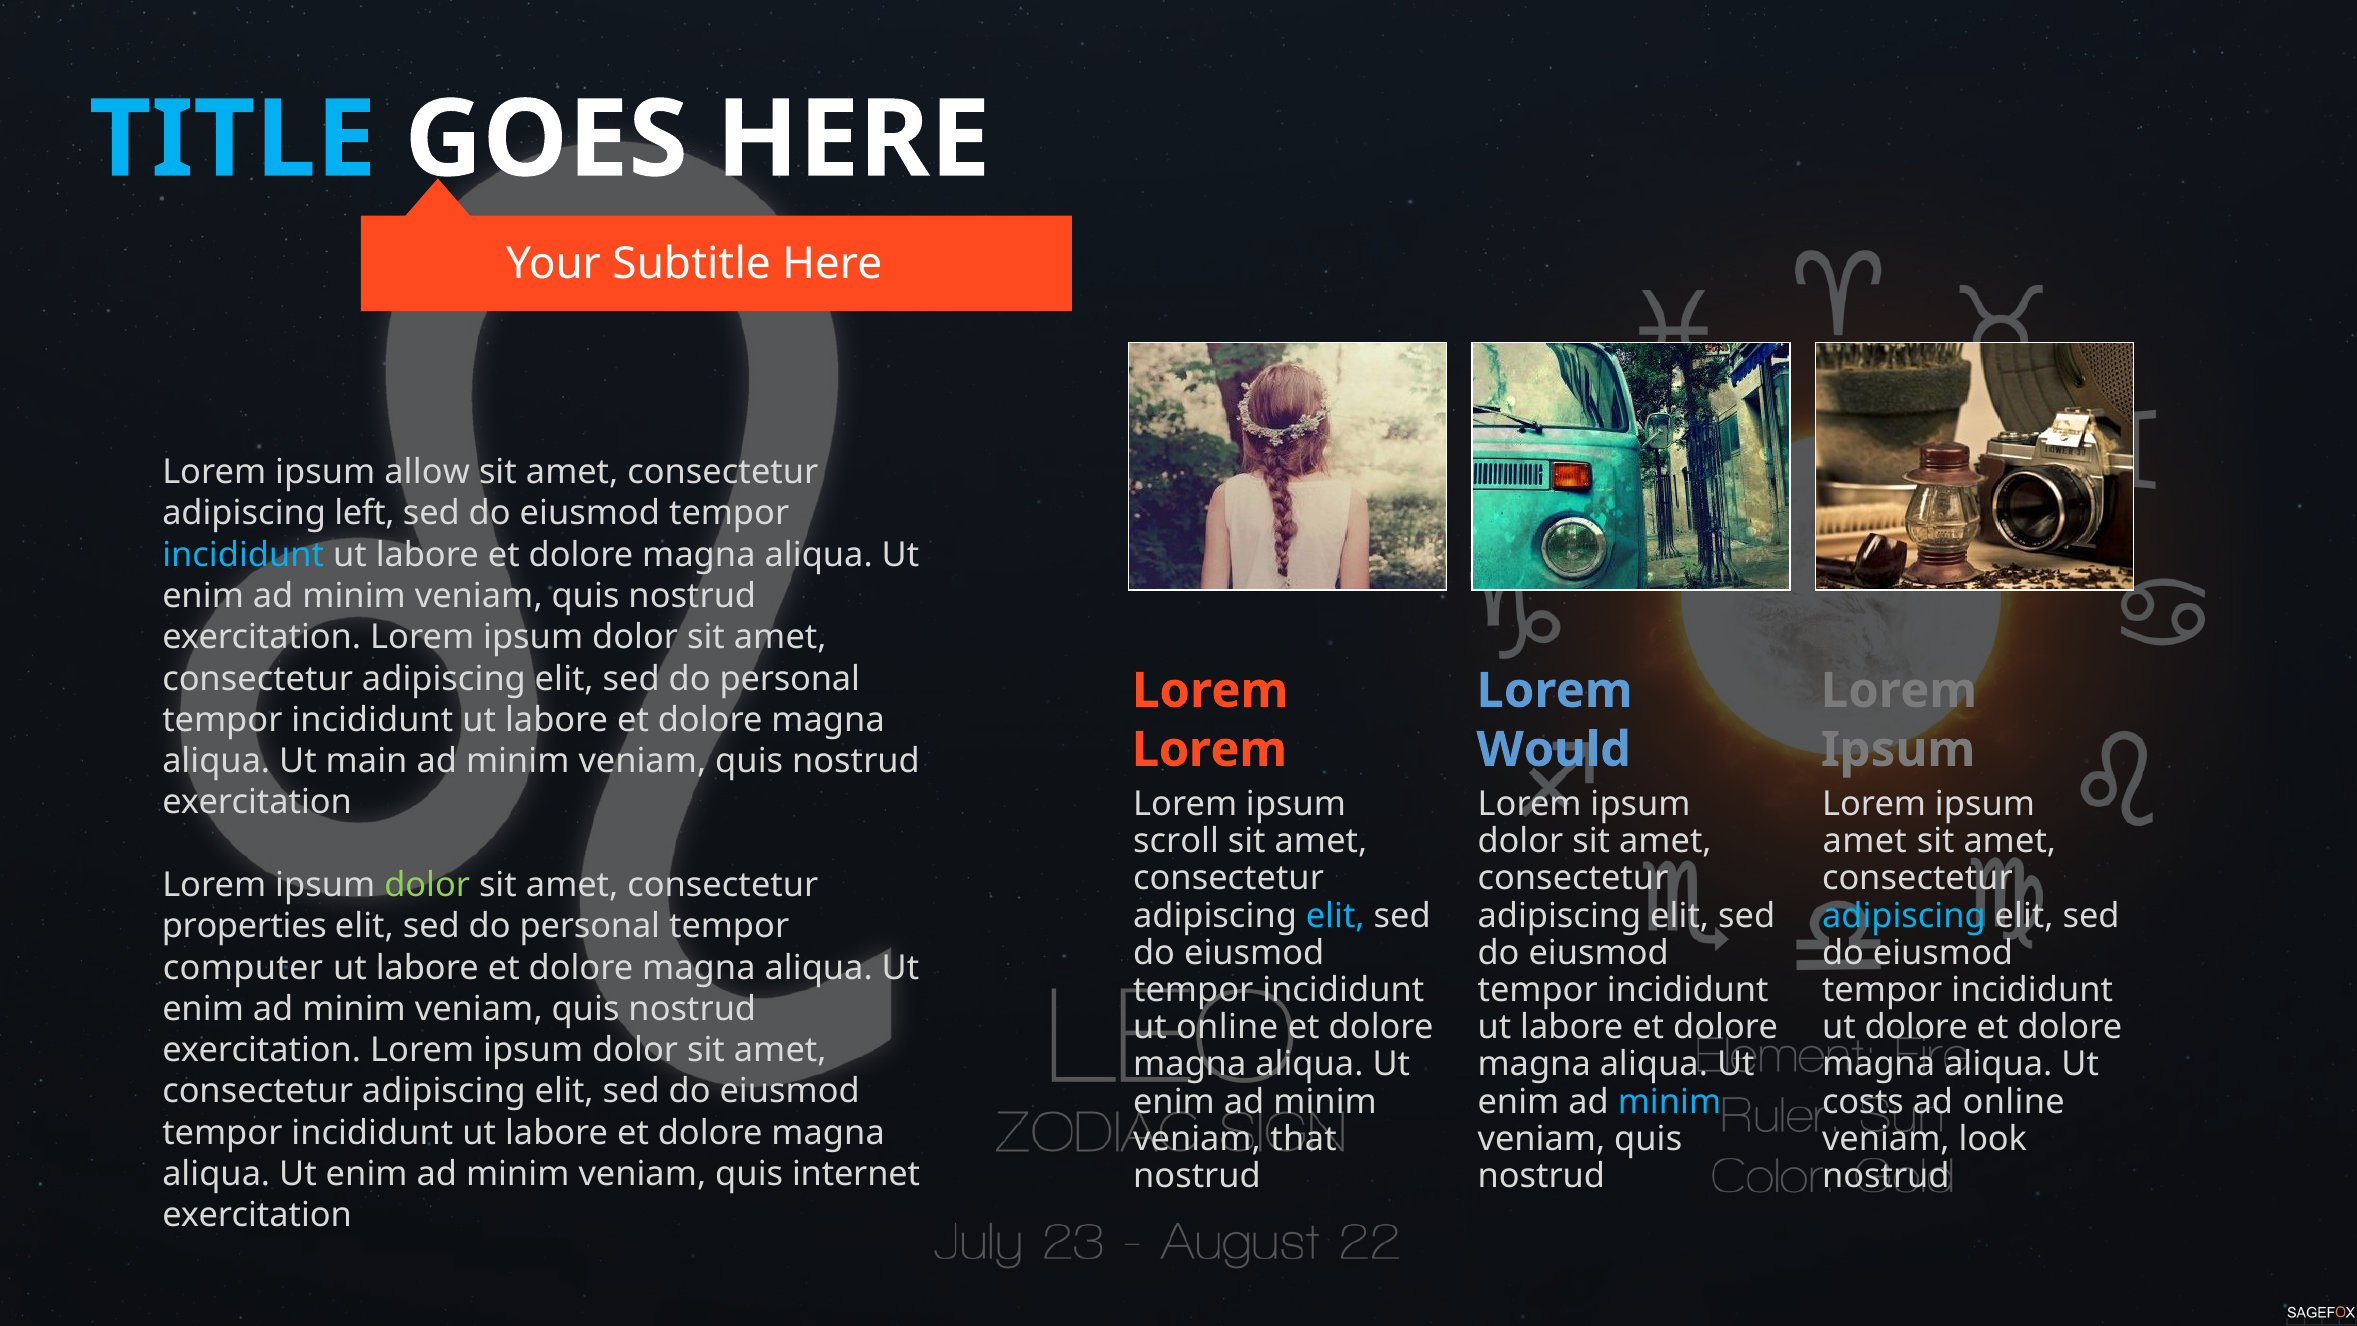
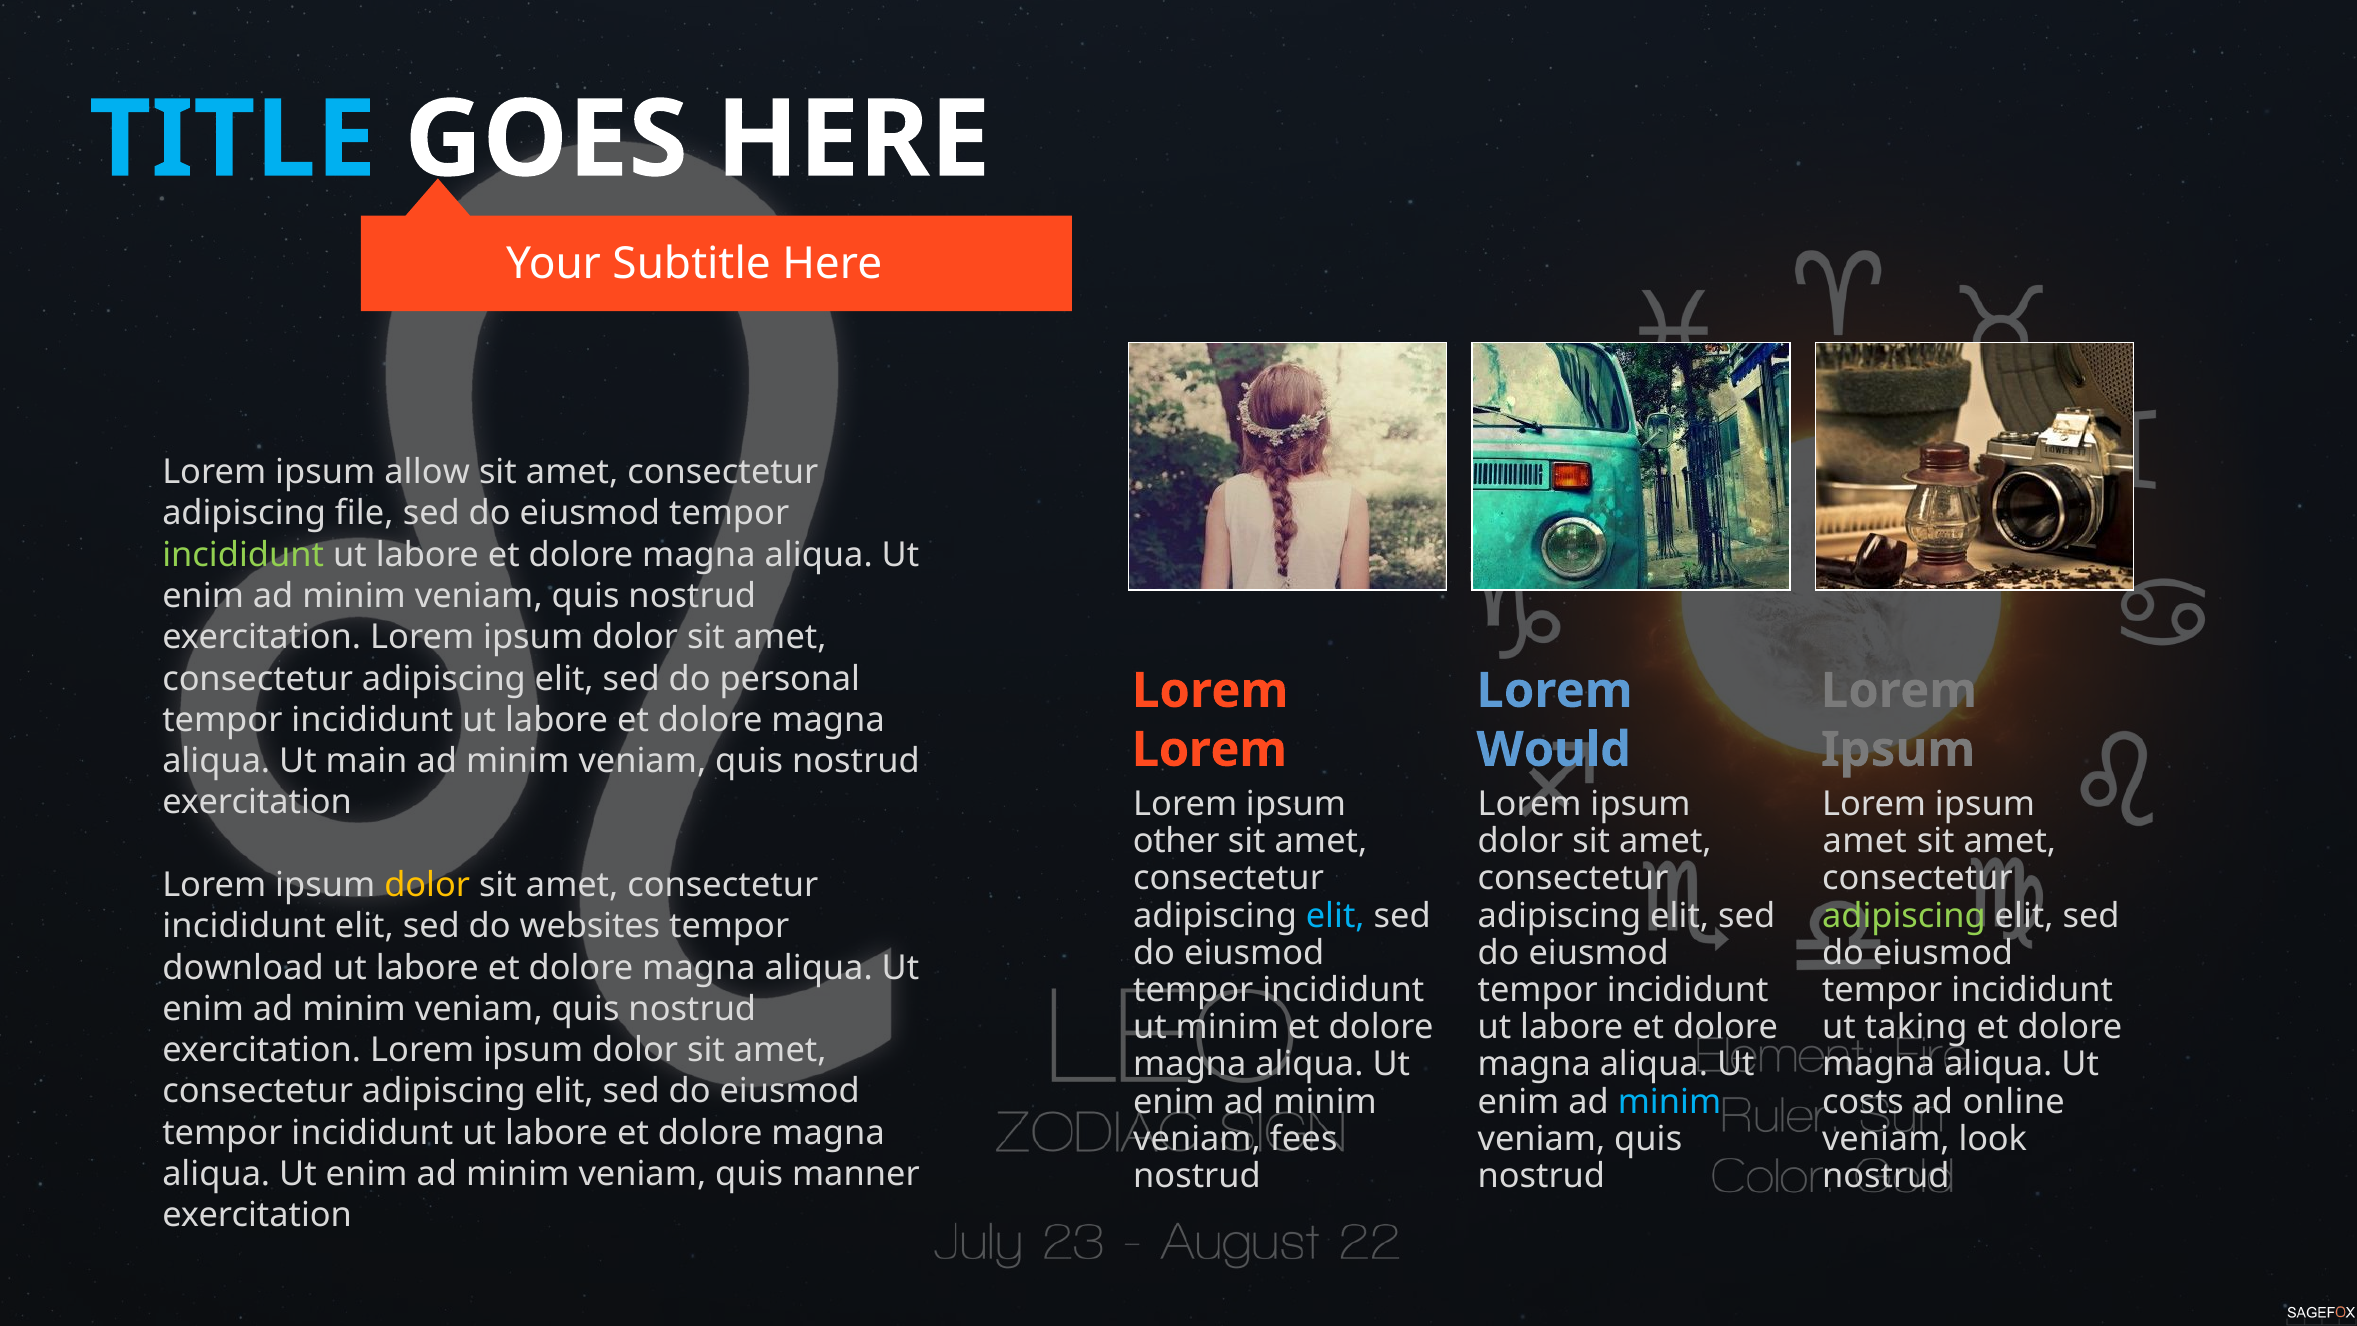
left: left -> file
incididunt at (243, 555) colour: light blue -> light green
scroll: scroll -> other
dolor at (427, 885) colour: light green -> yellow
adipiscing at (1904, 916) colour: light blue -> light green
properties at (244, 926): properties -> incididunt
personal at (590, 926): personal -> websites
computer: computer -> download
ut online: online -> minim
ut dolore: dolore -> taking
that: that -> fees
internet: internet -> manner
